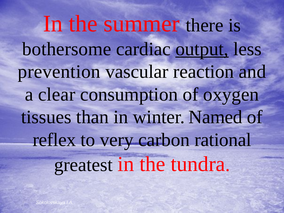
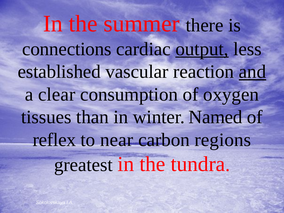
bothersome: bothersome -> connections
prevention: prevention -> established
and underline: none -> present
very: very -> near
rational: rational -> regions
